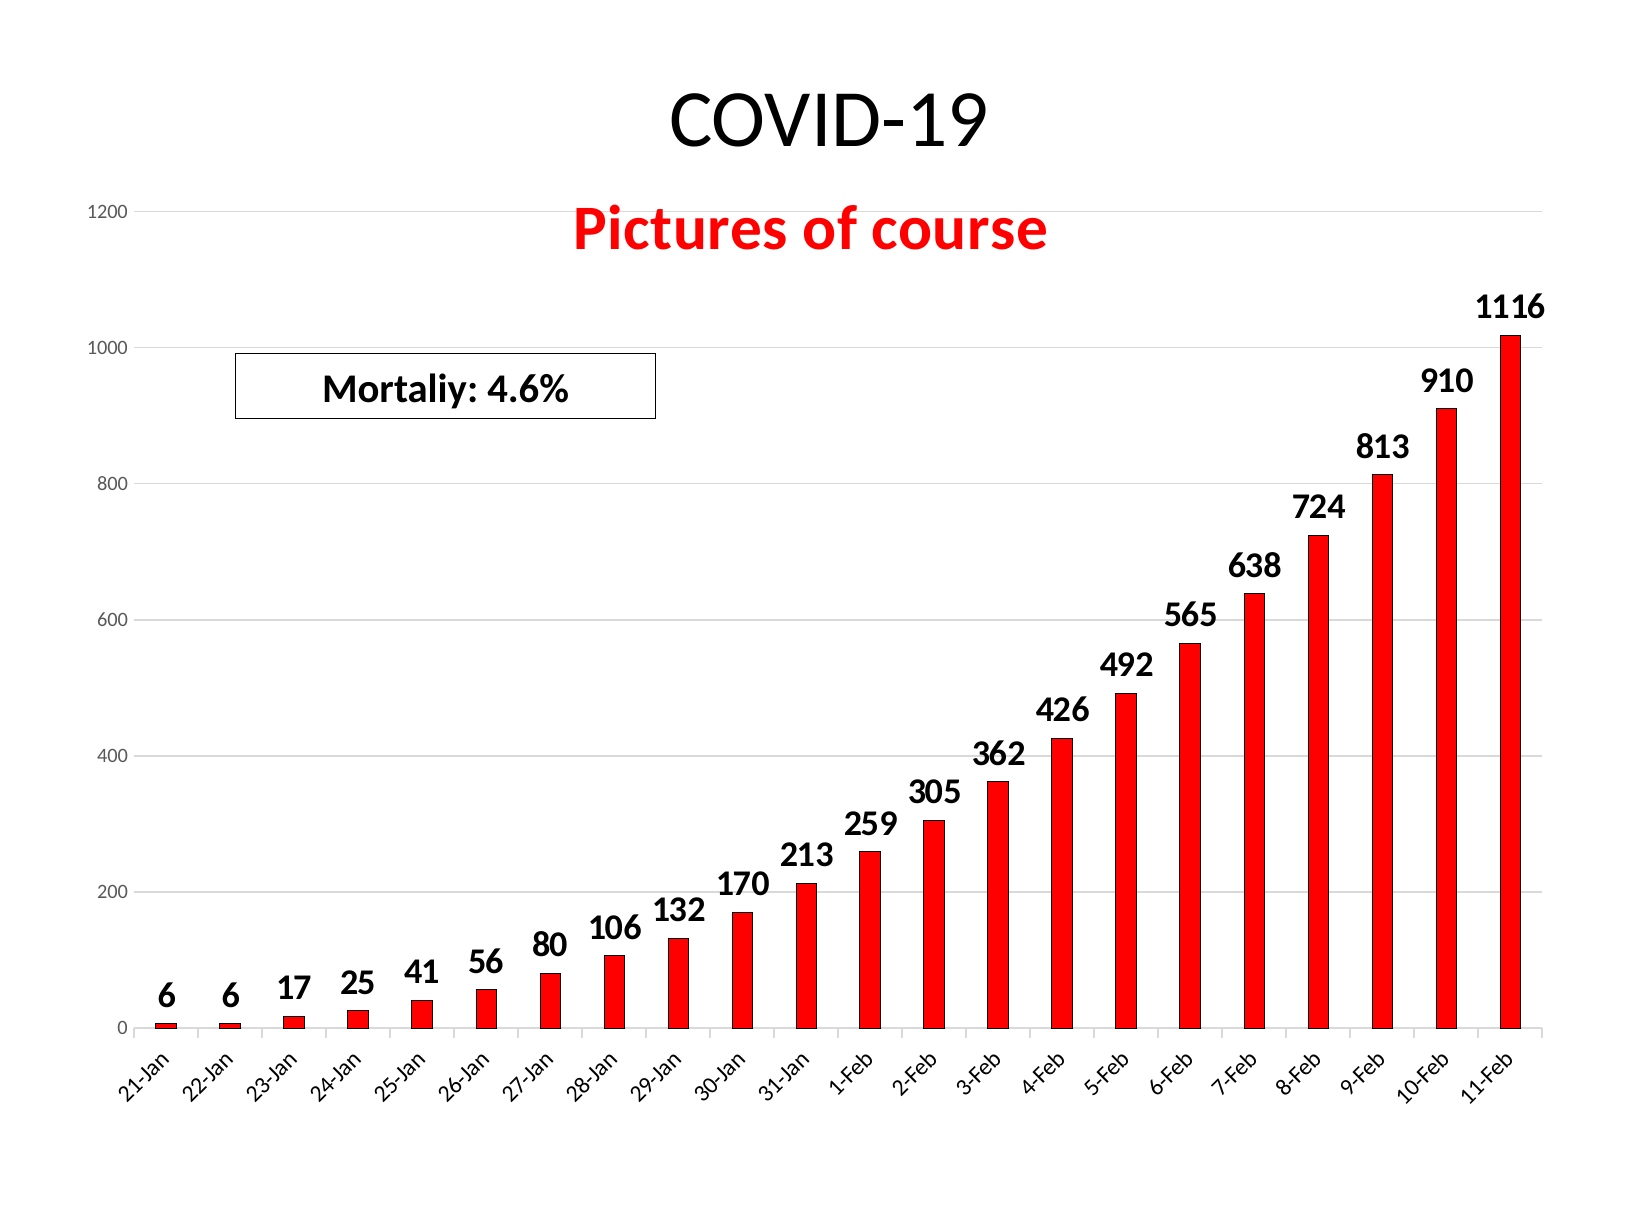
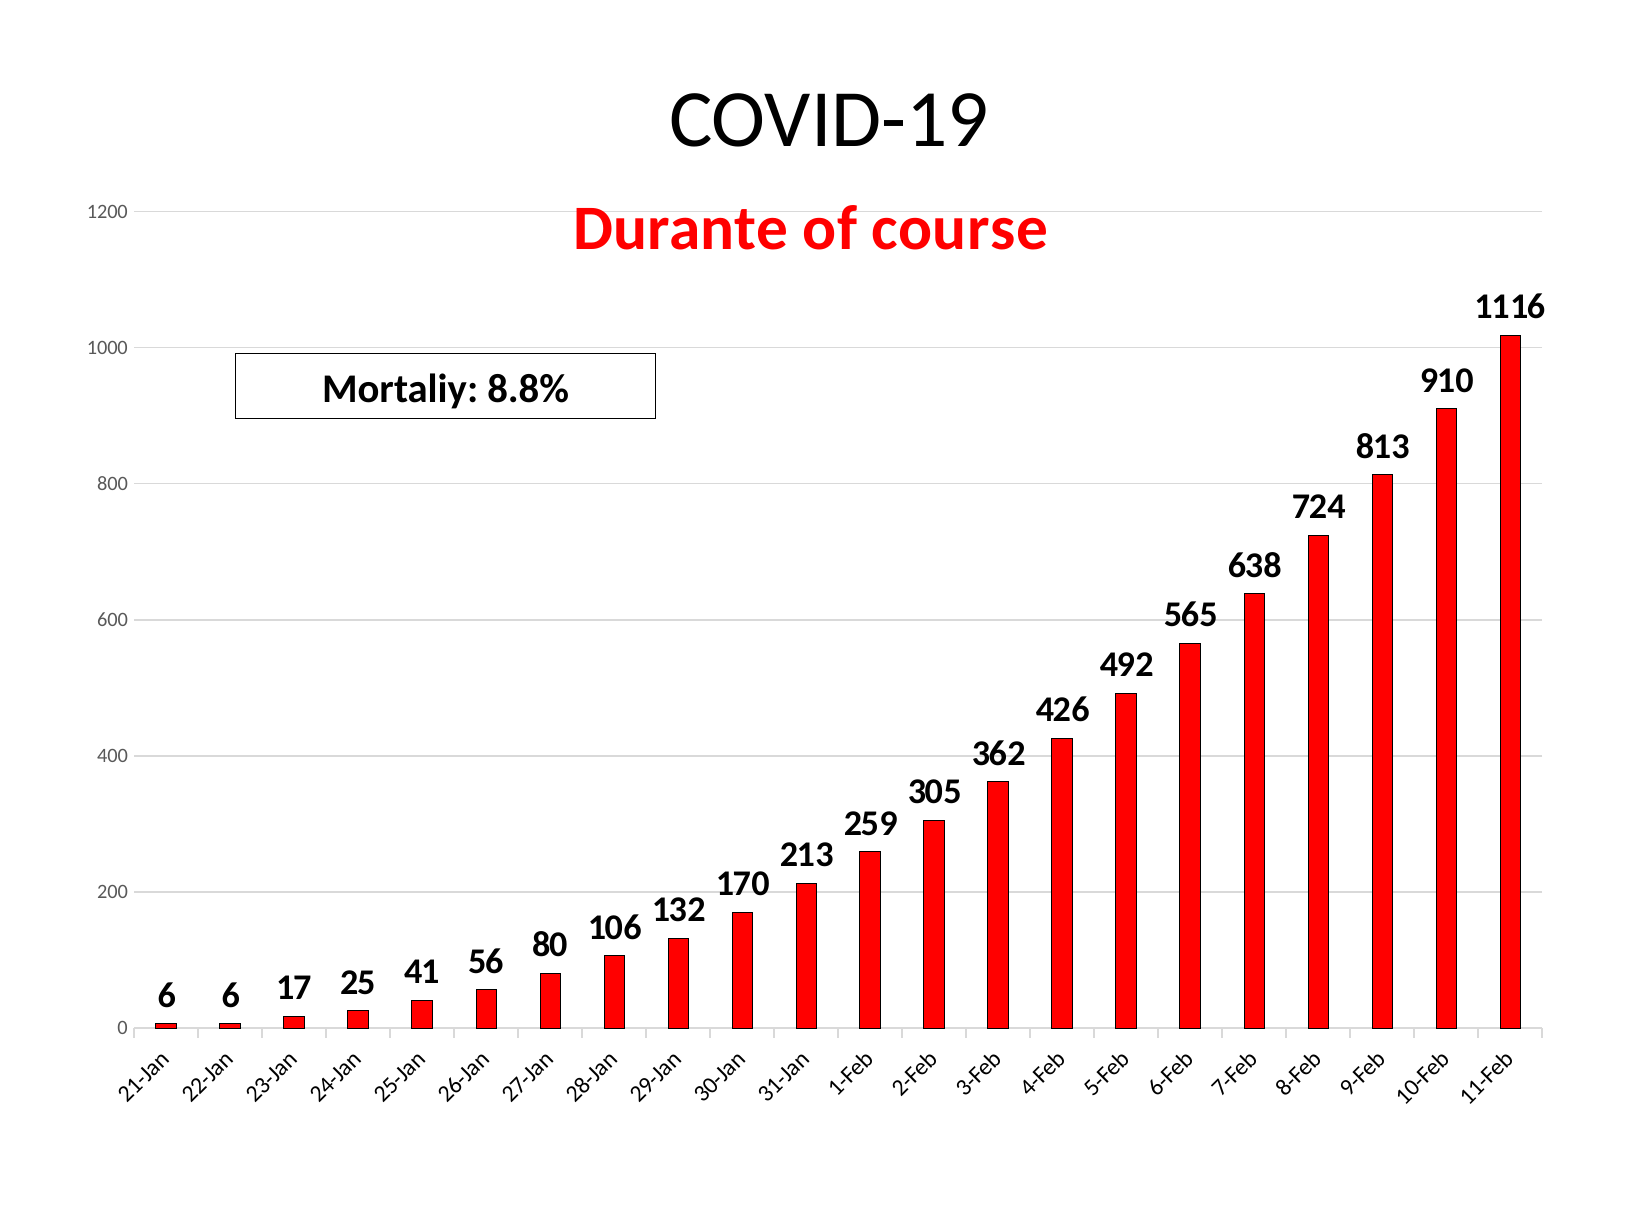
Pictures: Pictures -> Durante
4.6%: 4.6% -> 8.8%
